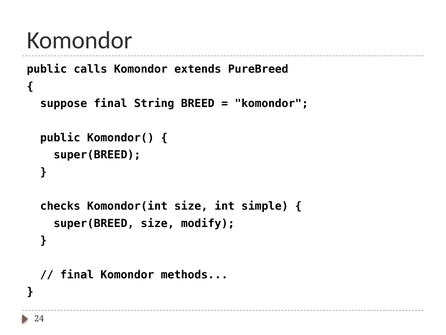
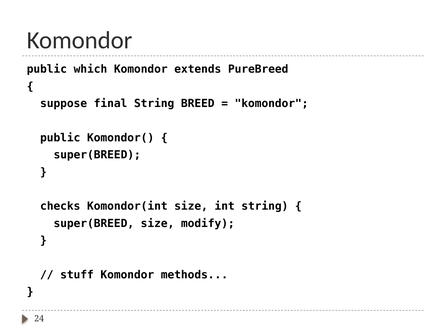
calls: calls -> which
int simple: simple -> string
final at (77, 274): final -> stuff
